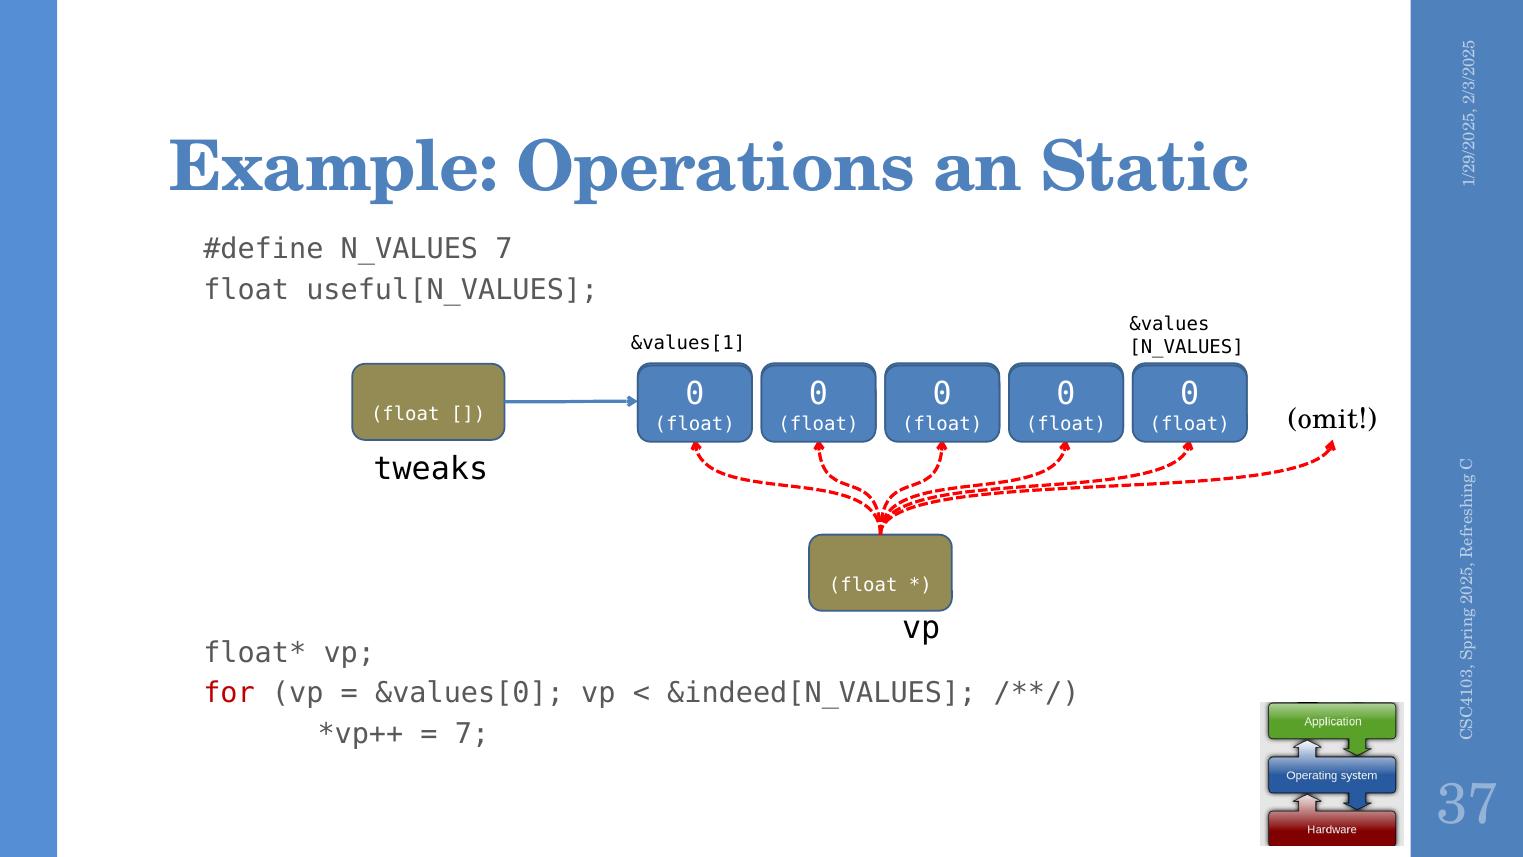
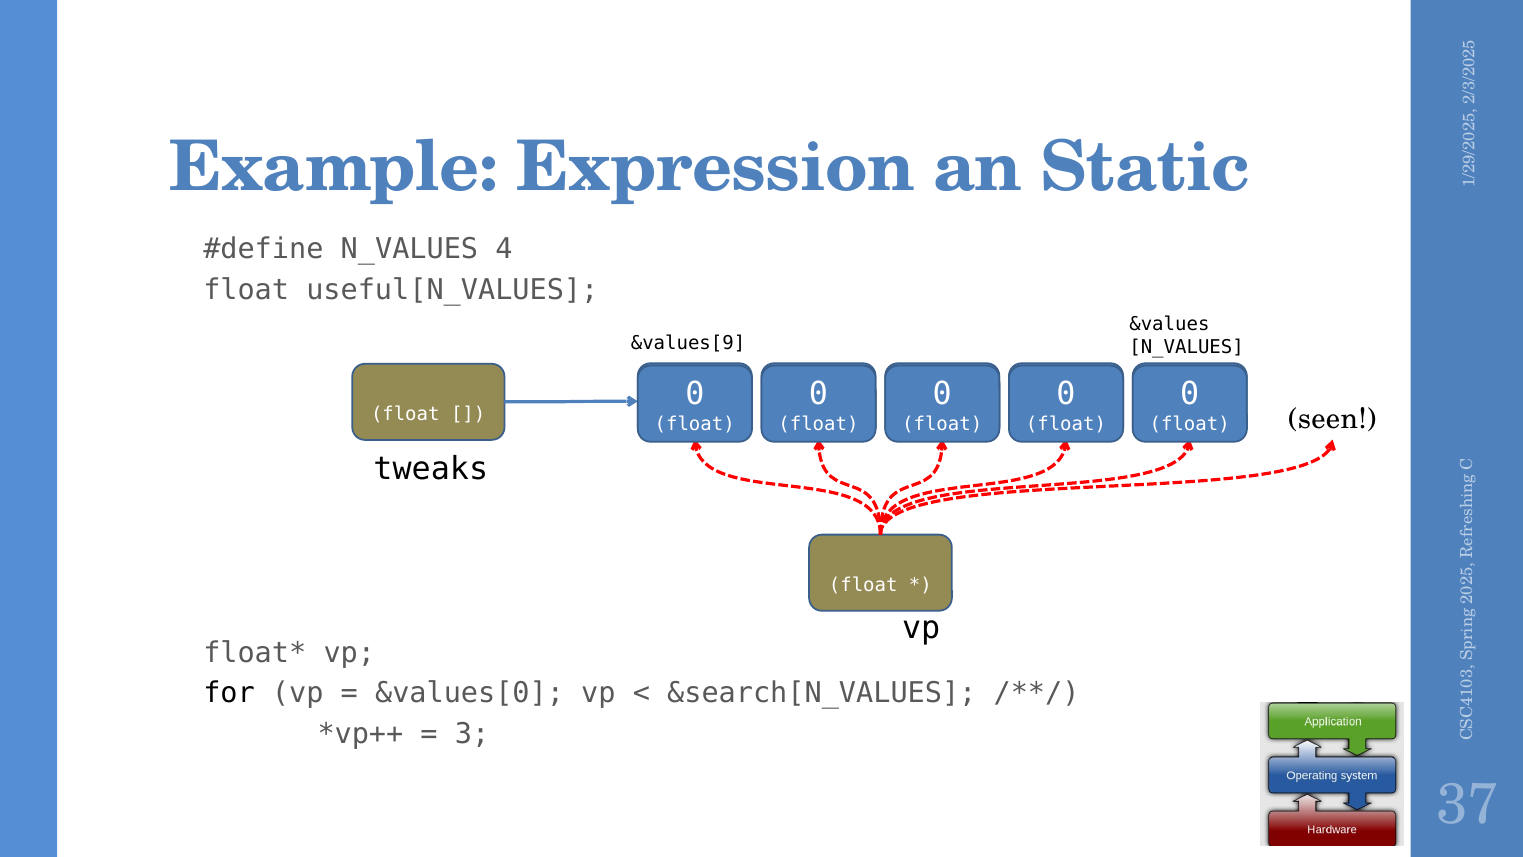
Operations: Operations -> Expression
N_VALUES 7: 7 -> 4
&values[1: &values[1 -> &values[9
omit: omit -> seen
for colour: red -> black
&indeed[N_VALUES: &indeed[N_VALUES -> &search[N_VALUES
7 at (472, 734): 7 -> 3
